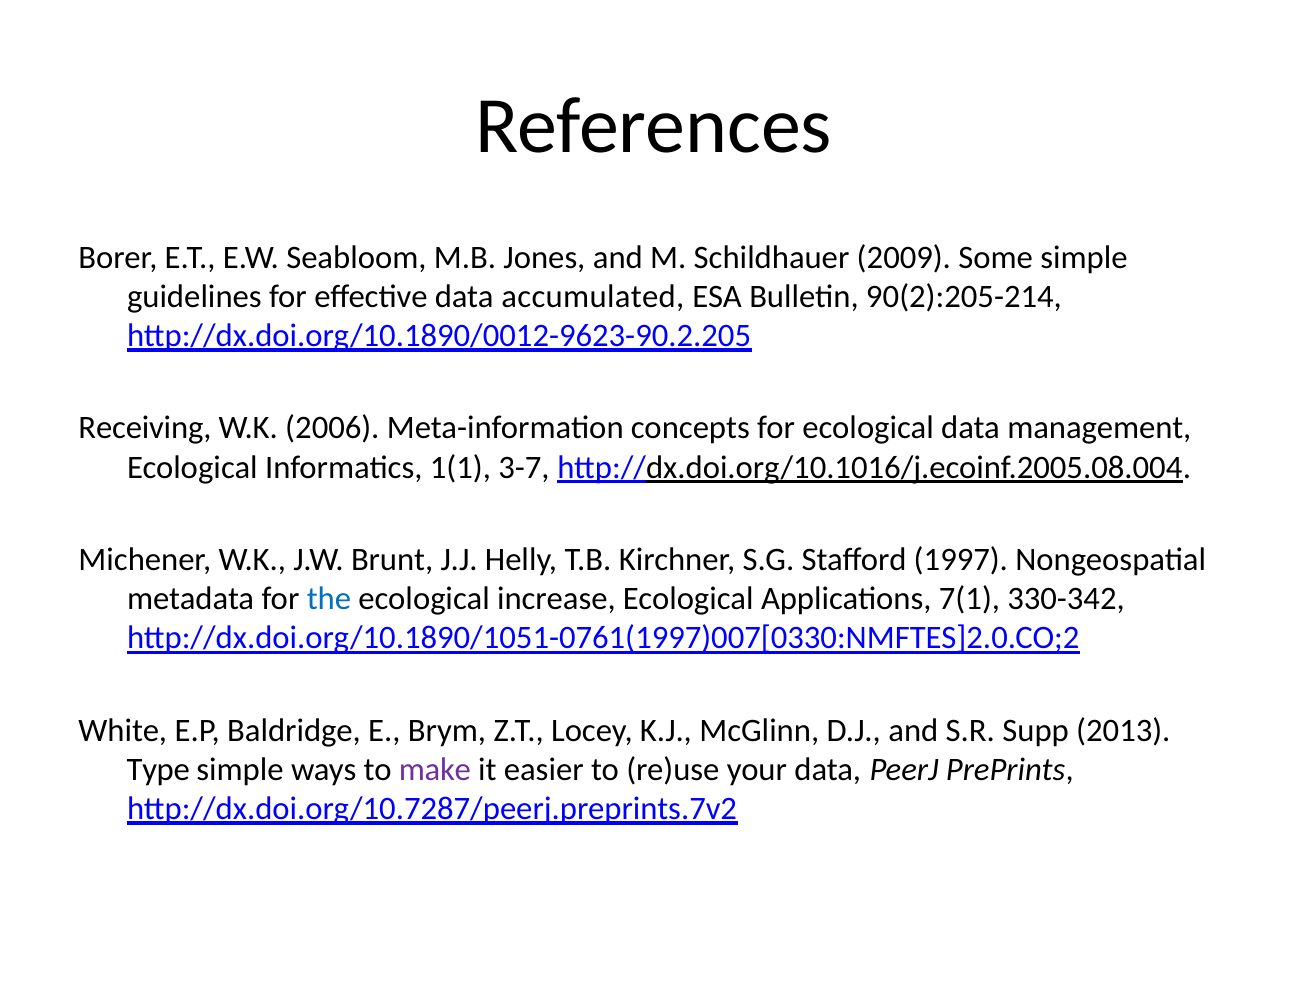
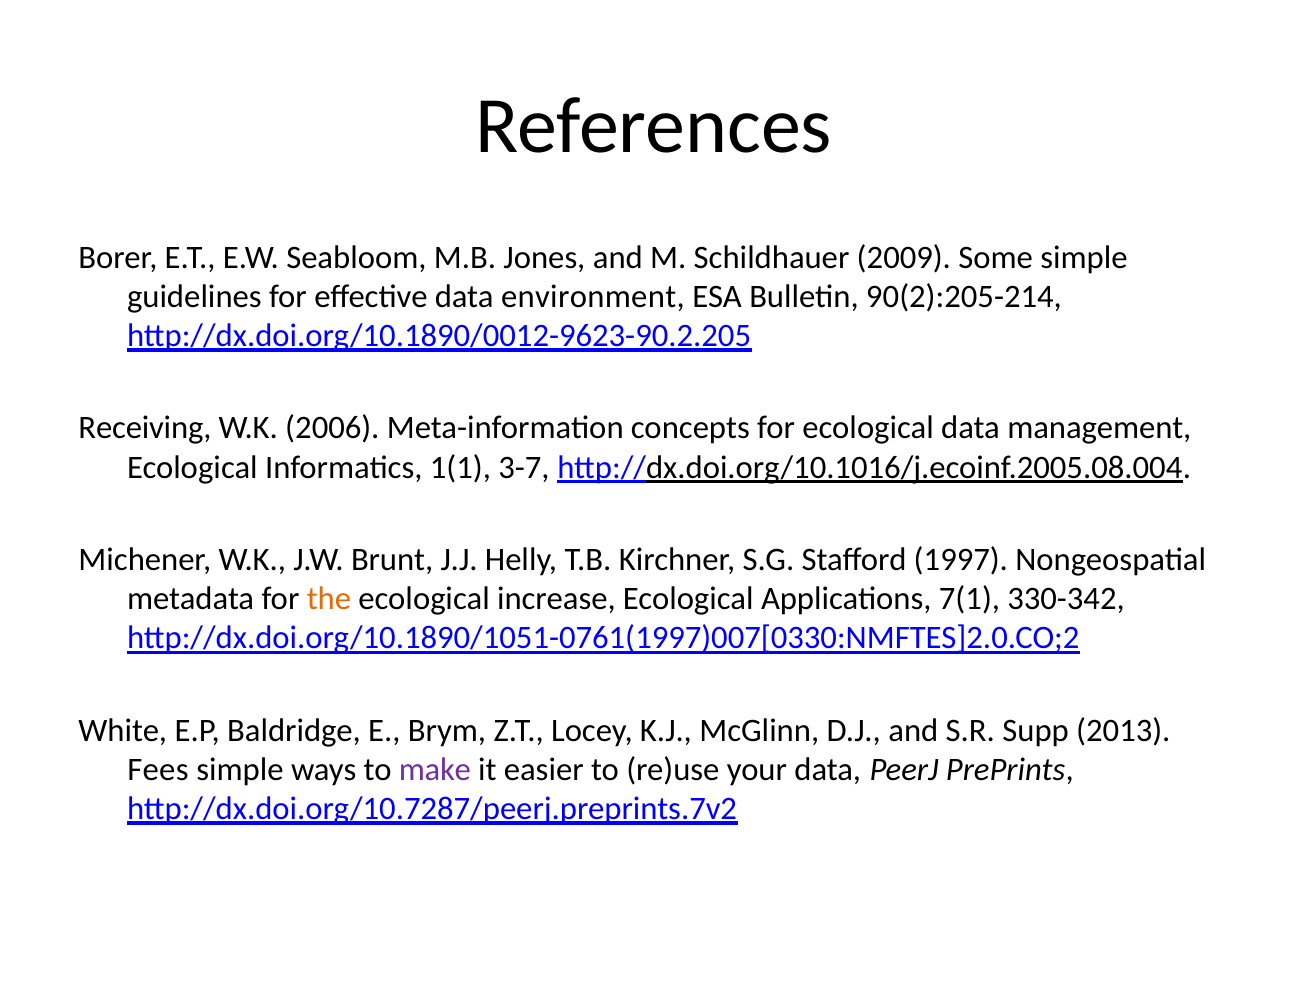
accumulated: accumulated -> environment
the colour: blue -> orange
Type: Type -> Fees
